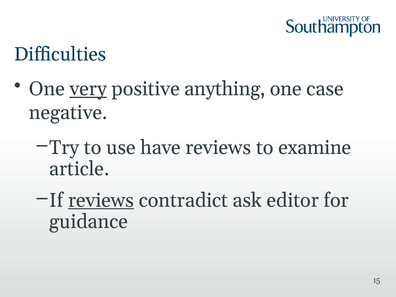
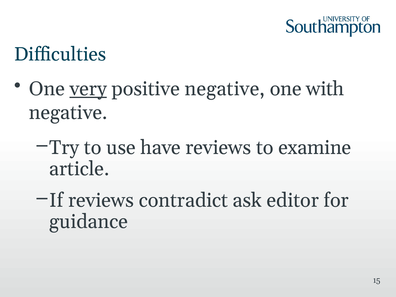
positive anything: anything -> negative
case: case -> with
reviews at (101, 200) underline: present -> none
